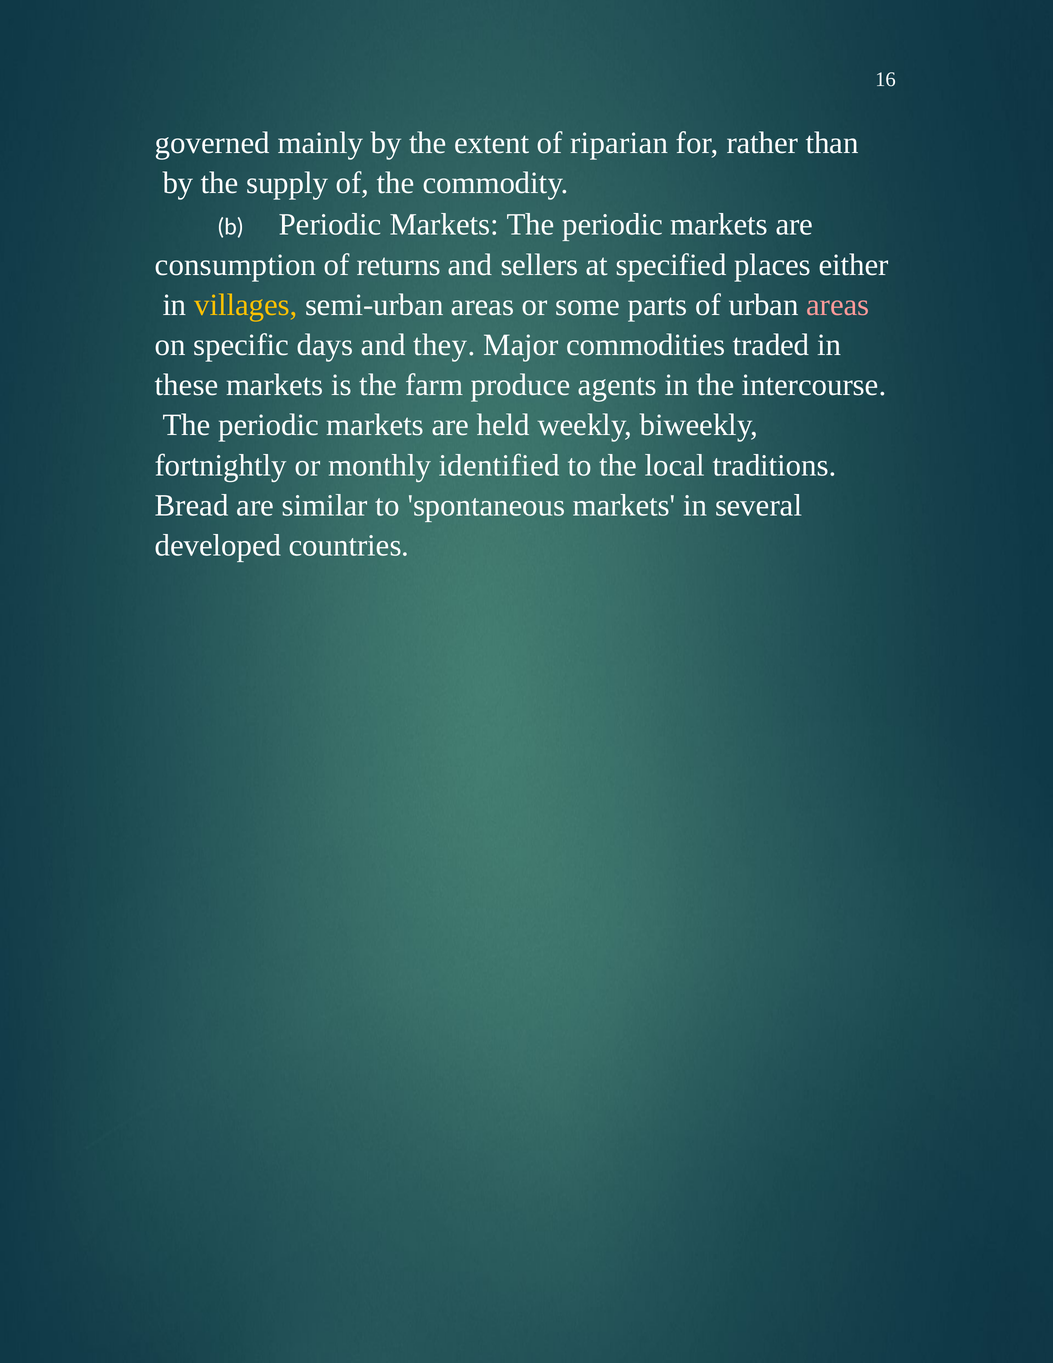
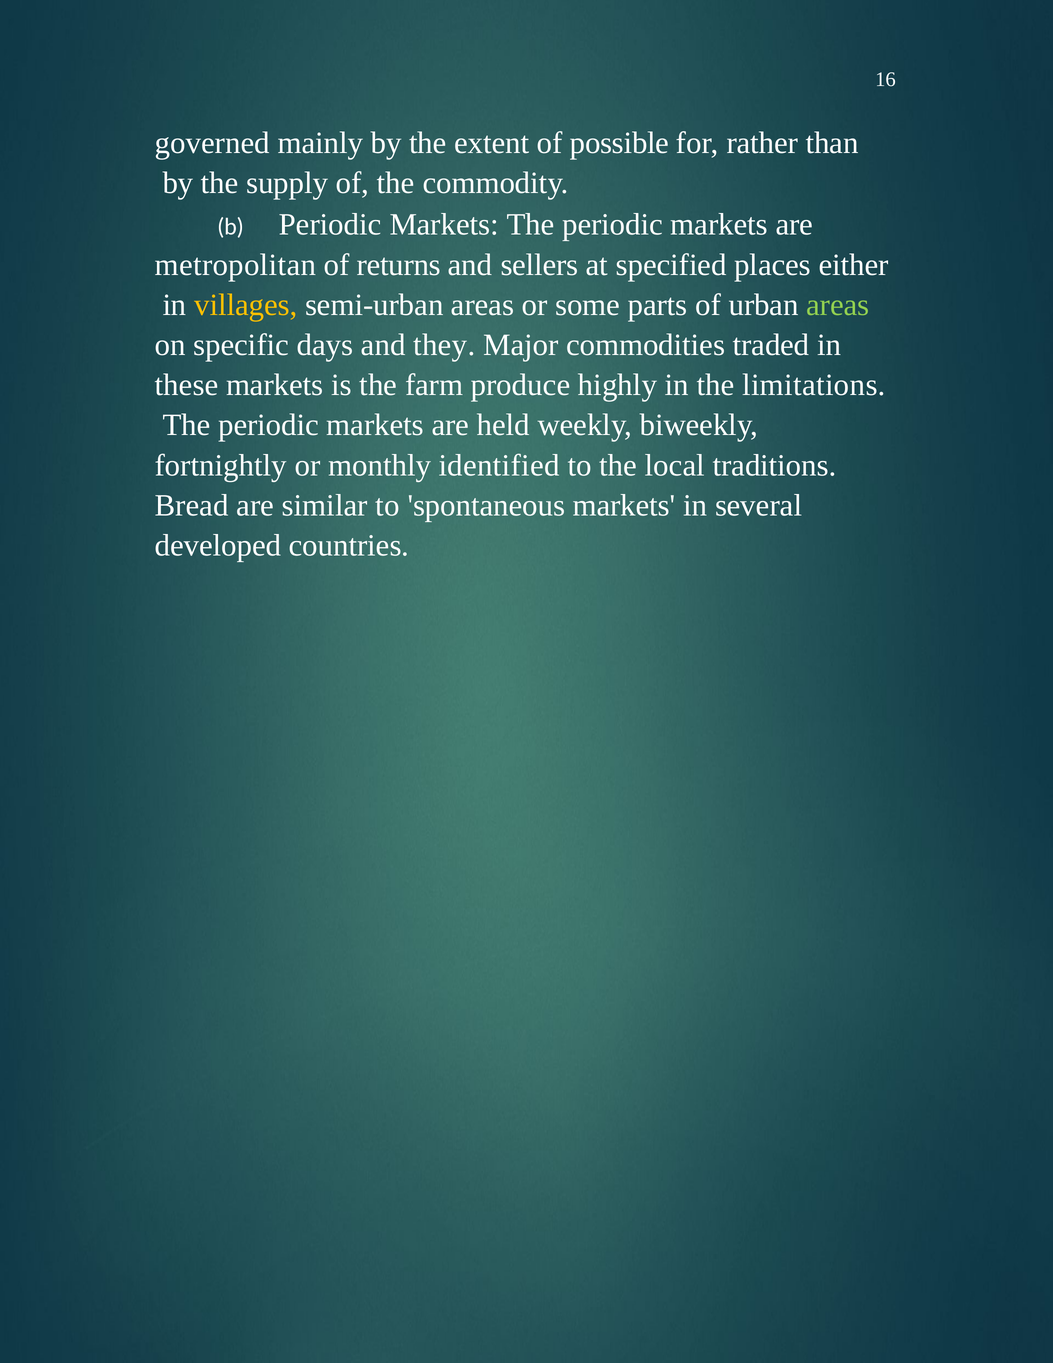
riparian: riparian -> possible
consumption: consumption -> metropolitan
areas at (838, 305) colour: pink -> light green
agents: agents -> highly
intercourse: intercourse -> limitations
